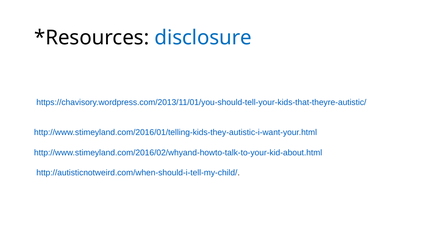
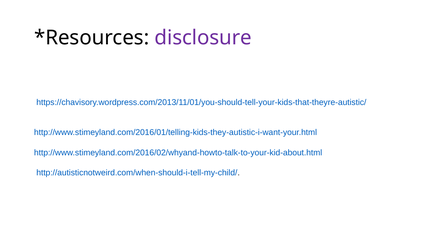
disclosure colour: blue -> purple
